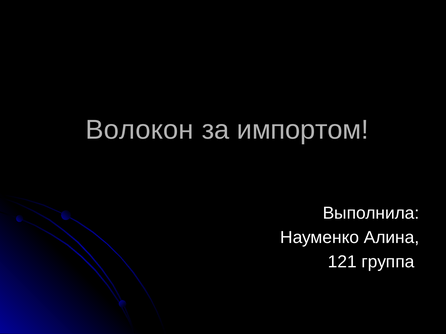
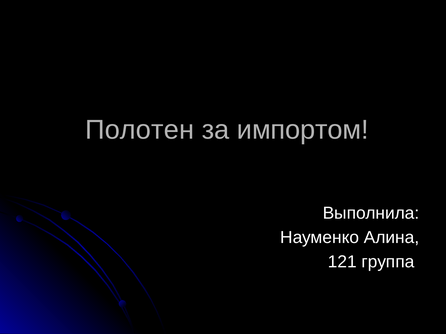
Волокон: Волокон -> Полотен
